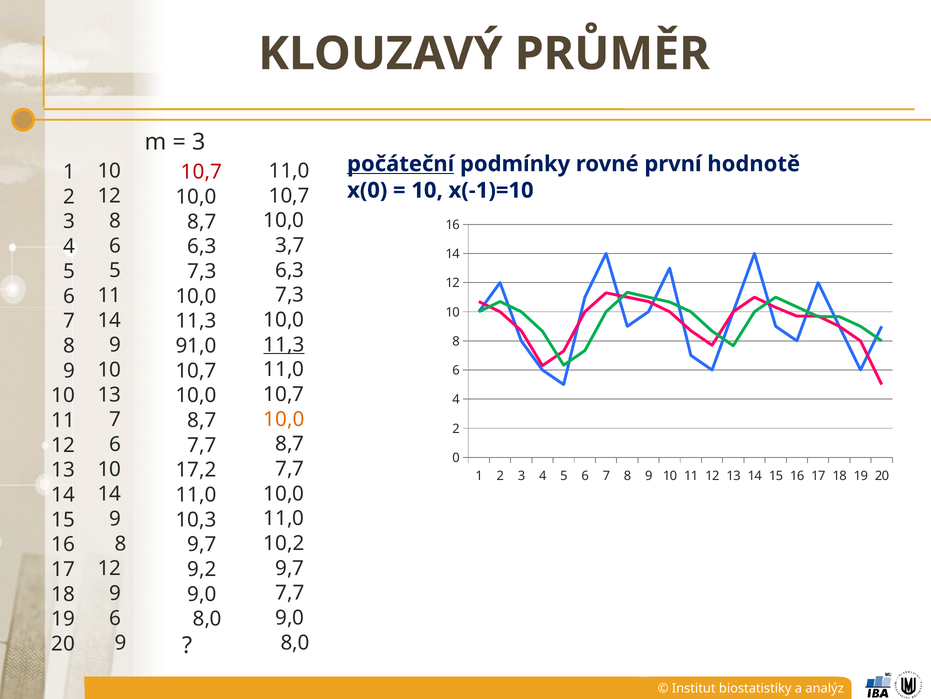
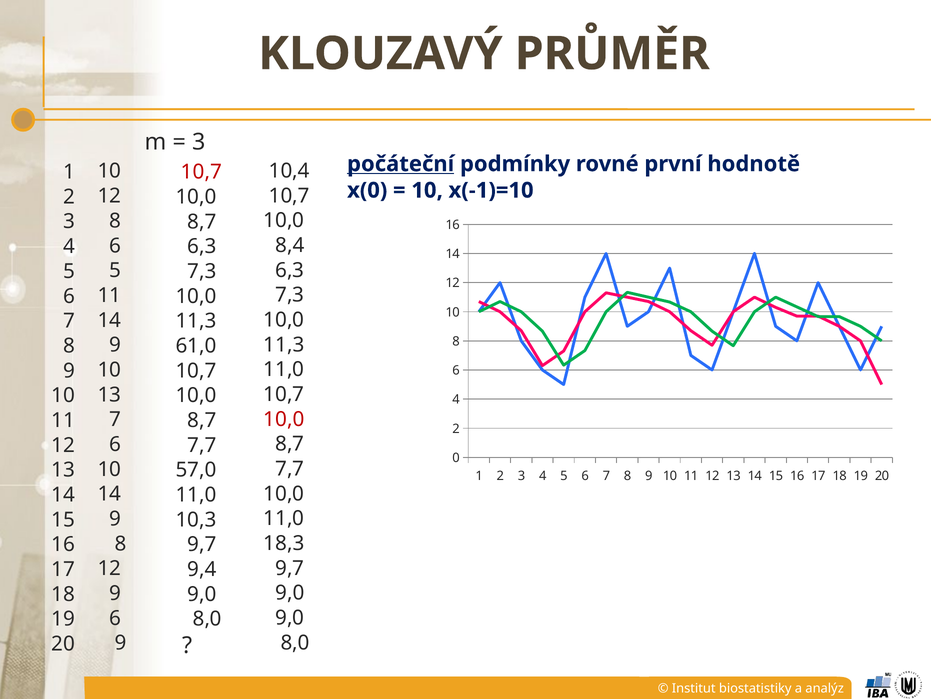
11,0 at (289, 171): 11,0 -> 10,4
3,7: 3,7 -> 8,4
11,3 at (284, 344) underline: present -> none
91,0: 91,0 -> 61,0
10,0 at (284, 419) colour: orange -> red
17,2: 17,2 -> 57,0
10,2: 10,2 -> 18,3
9,2: 9,2 -> 9,4
7,7 at (290, 593): 7,7 -> 9,0
